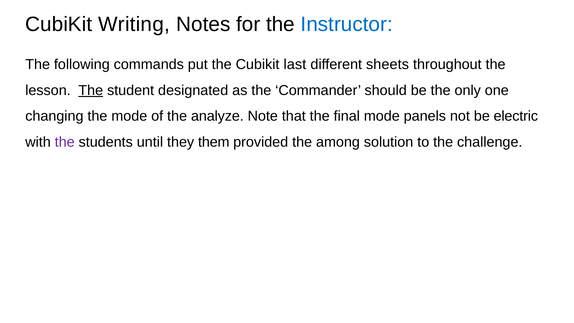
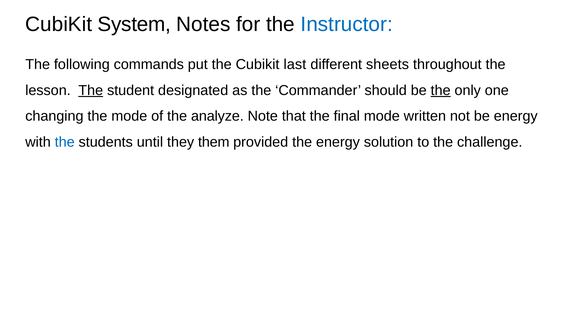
Writing: Writing -> System
the at (441, 90) underline: none -> present
panels: panels -> written
be electric: electric -> energy
the at (65, 142) colour: purple -> blue
the among: among -> energy
